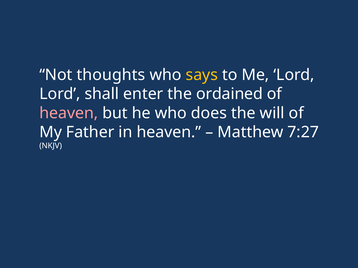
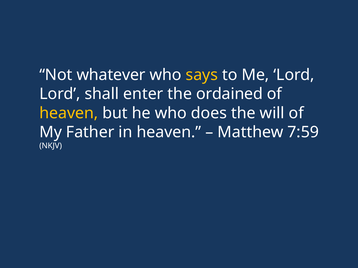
thoughts: thoughts -> whatever
heaven at (69, 113) colour: pink -> yellow
7:27: 7:27 -> 7:59
